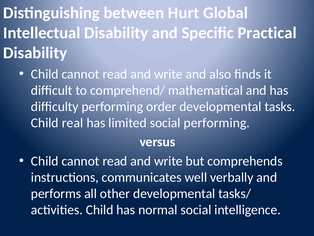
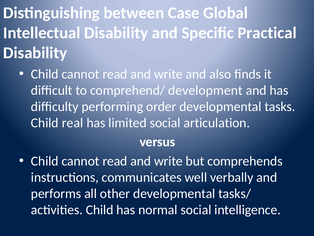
Hurt: Hurt -> Case
mathematical: mathematical -> development
social performing: performing -> articulation
